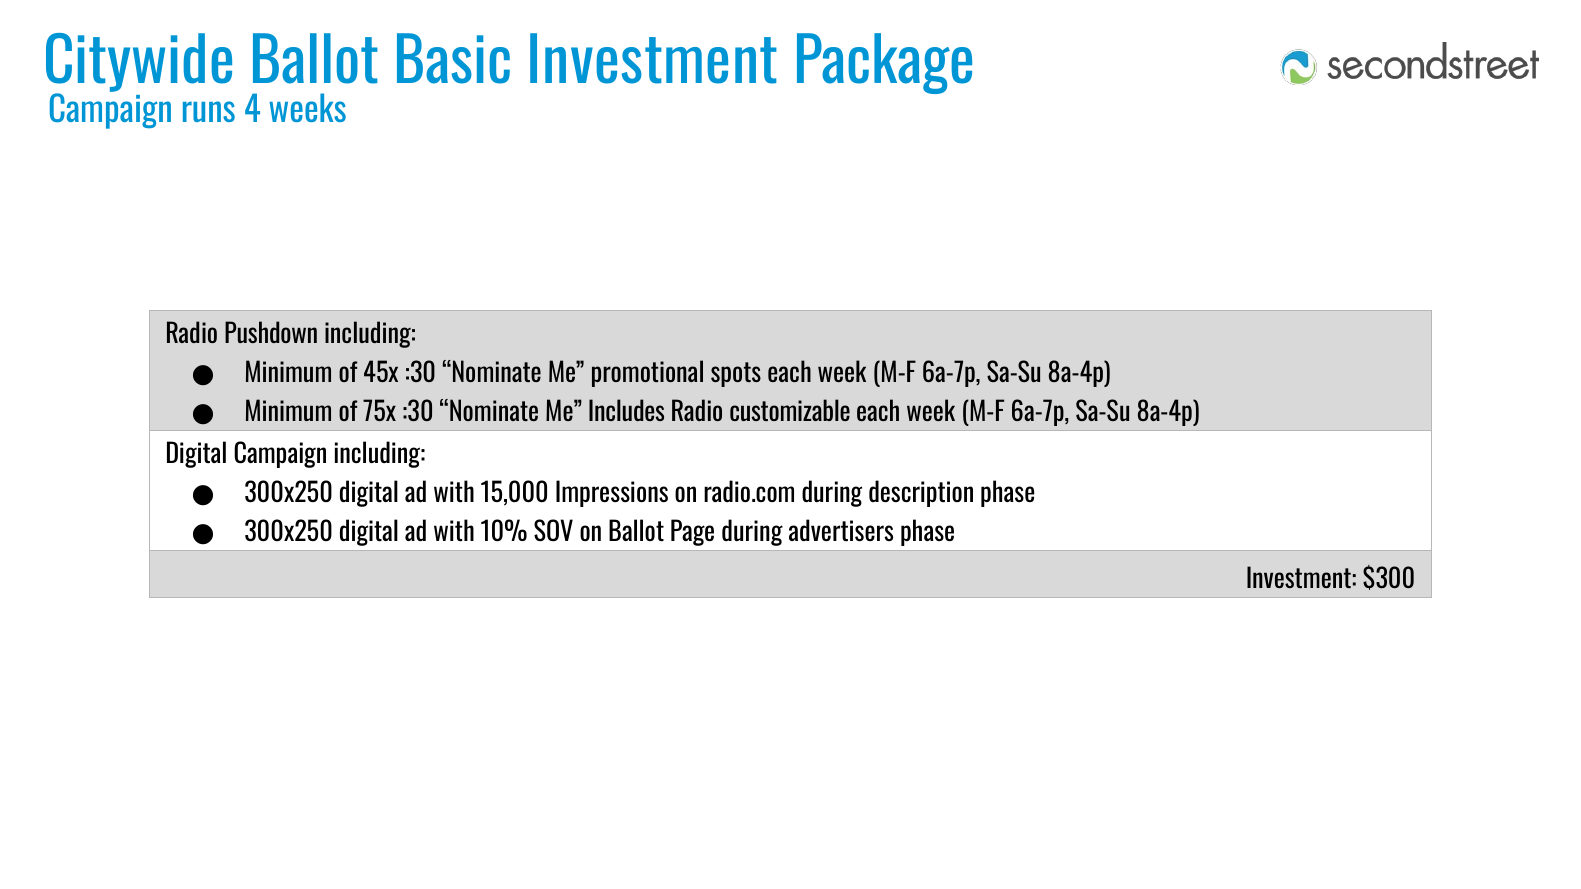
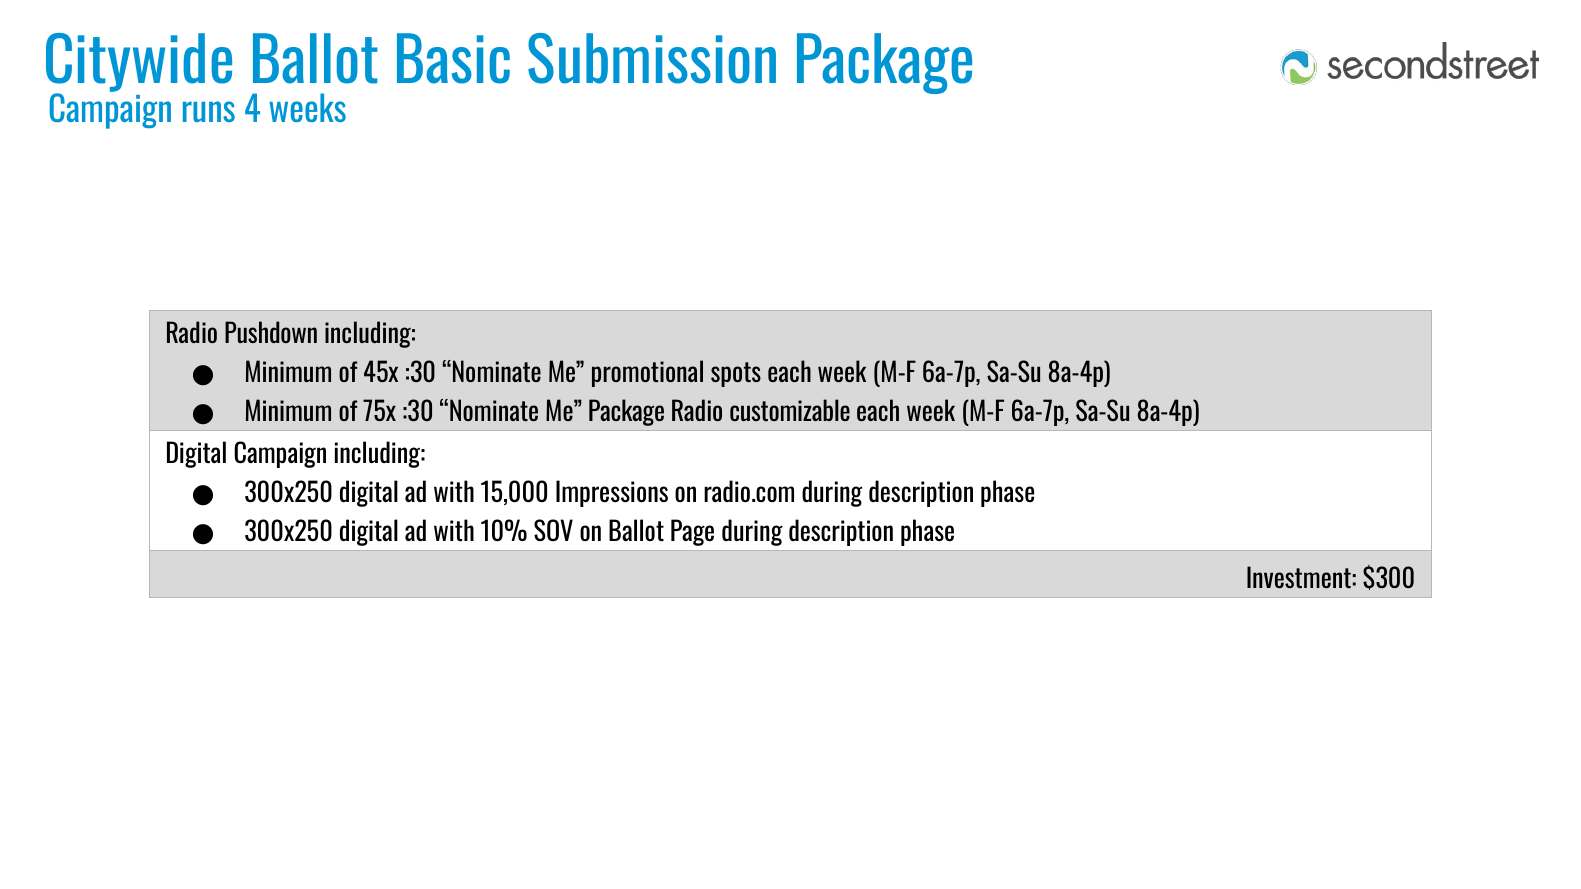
Basic Investment: Investment -> Submission
Me Includes: Includes -> Package
Page during advertisers: advertisers -> description
